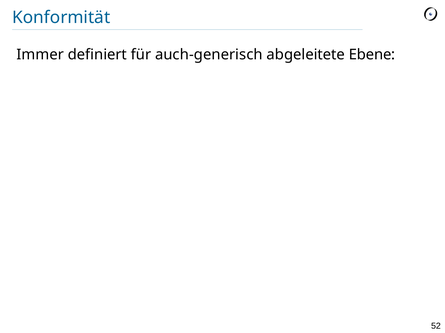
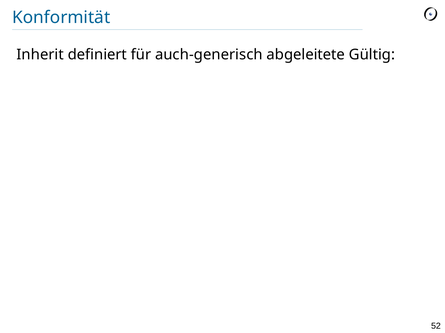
Immer: Immer -> Inherit
Ebene: Ebene -> Gültig
